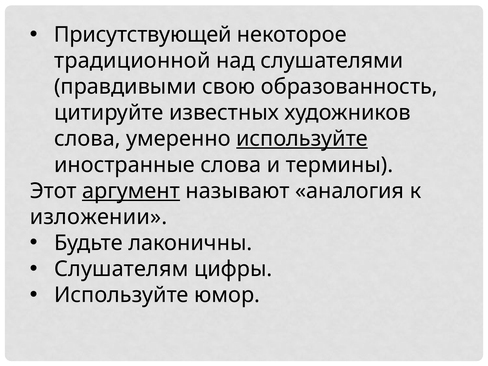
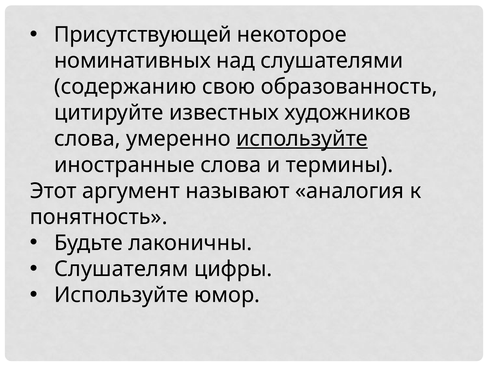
традиционной: традиционной -> номинативных
правдивыми: правдивыми -> содержанию
аргумент underline: present -> none
изложении: изложении -> понятность
